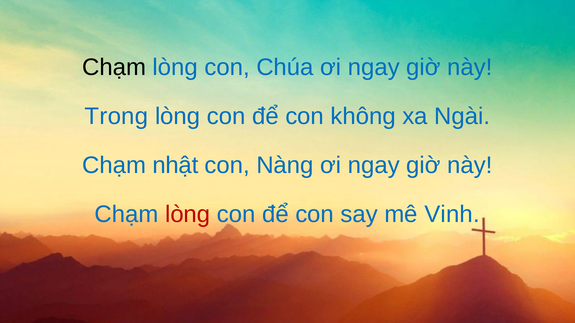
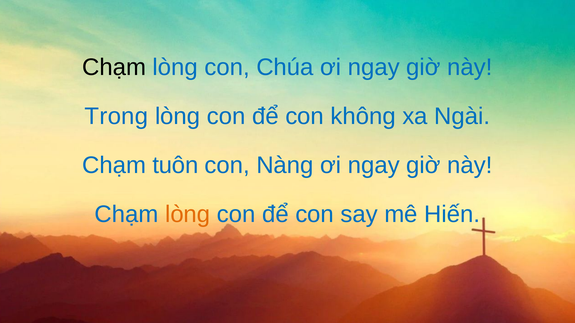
nhật: nhật -> tuôn
lòng at (188, 215) colour: red -> orange
Vinh: Vinh -> Hiến
